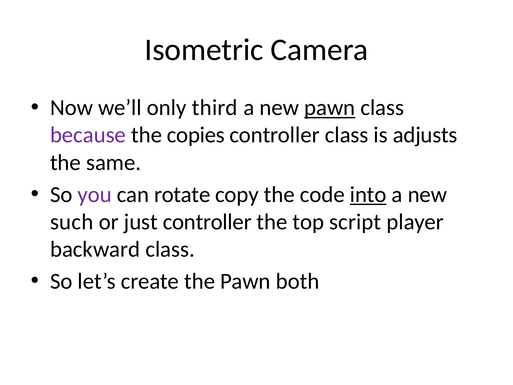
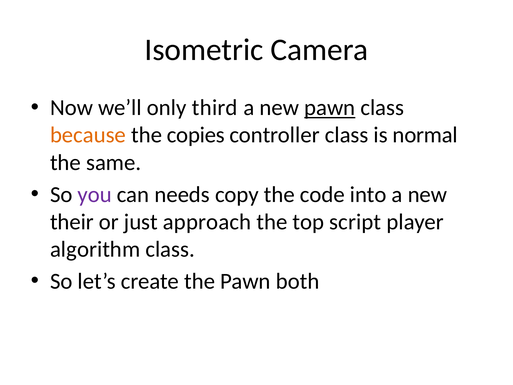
because colour: purple -> orange
adjusts: adjusts -> normal
rotate: rotate -> needs
into underline: present -> none
such: such -> their
just controller: controller -> approach
backward: backward -> algorithm
